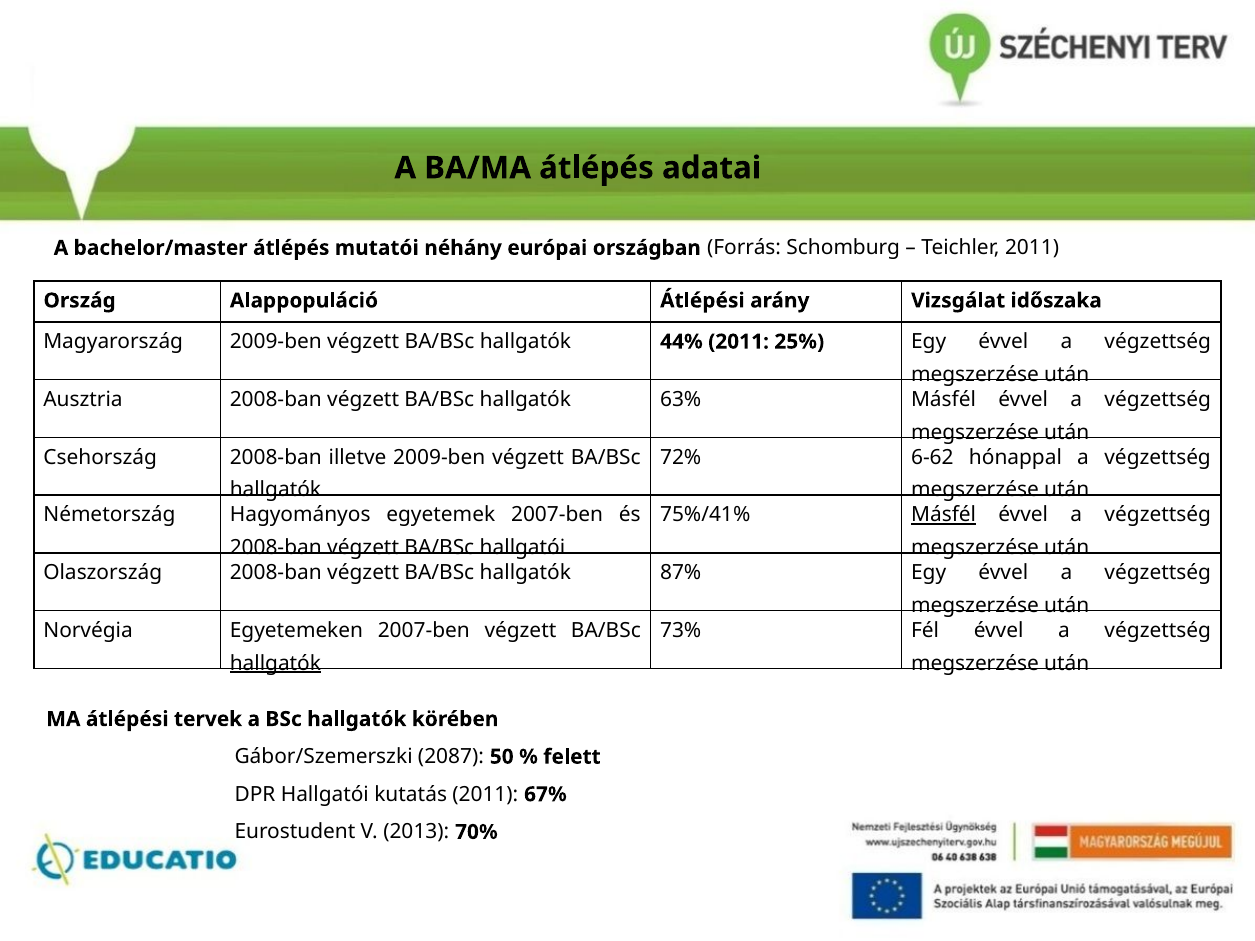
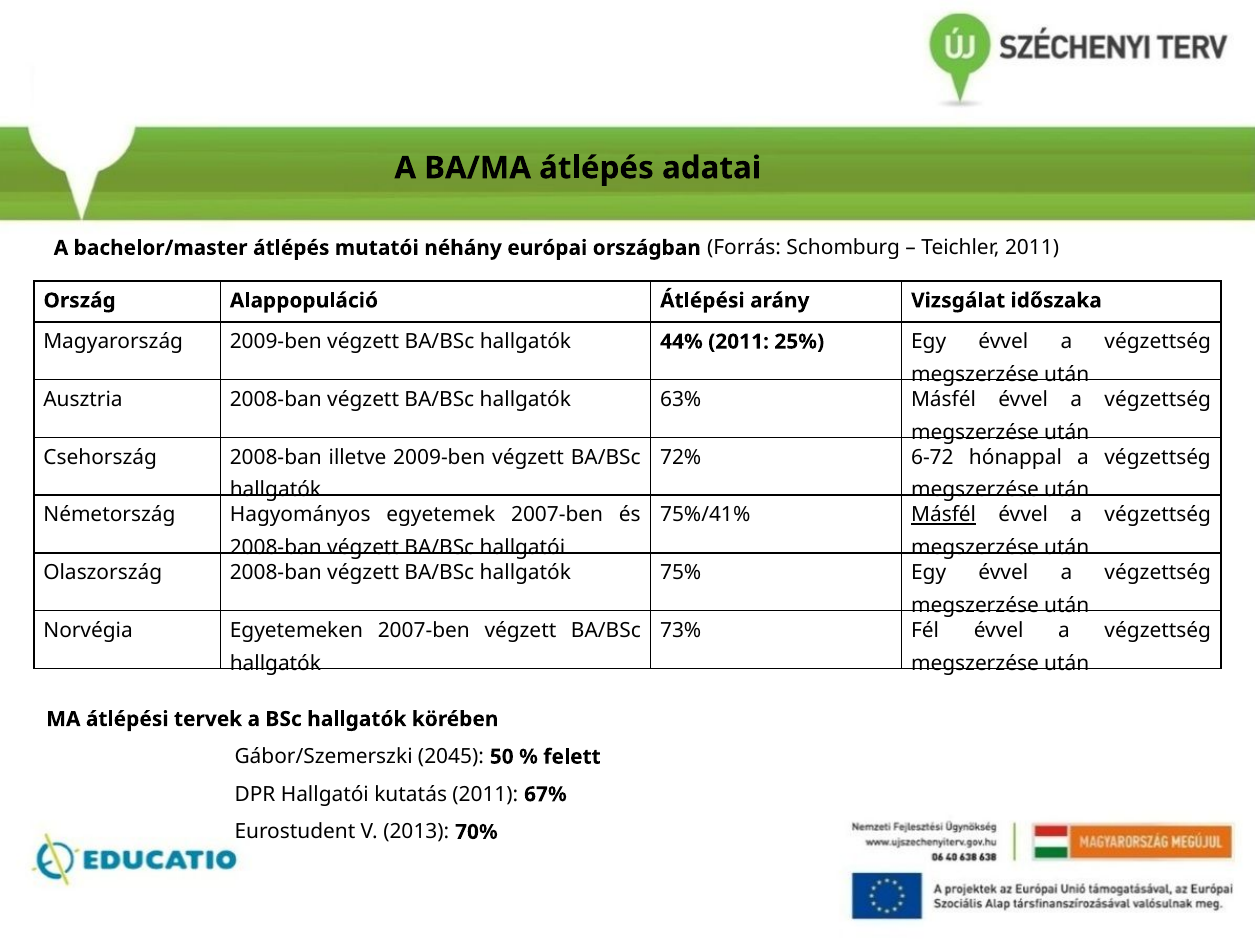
6-62: 6-62 -> 6-72
87%: 87% -> 75%
hallgatók at (275, 663) underline: present -> none
2087: 2087 -> 2045
